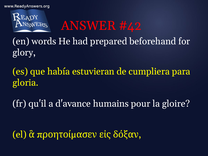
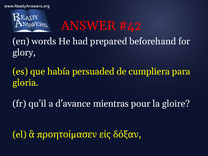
estuvieran: estuvieran -> persuaded
humains: humains -> mientras
